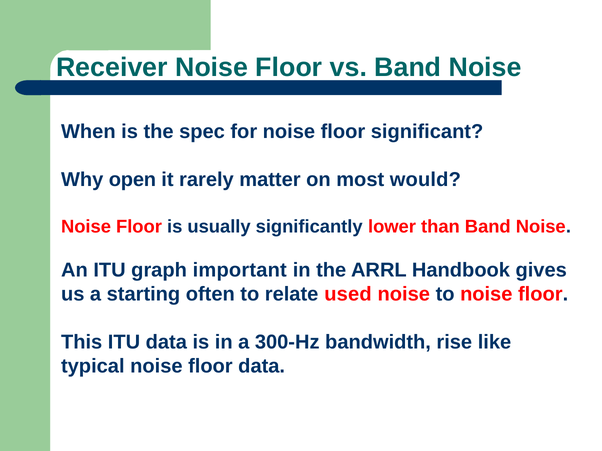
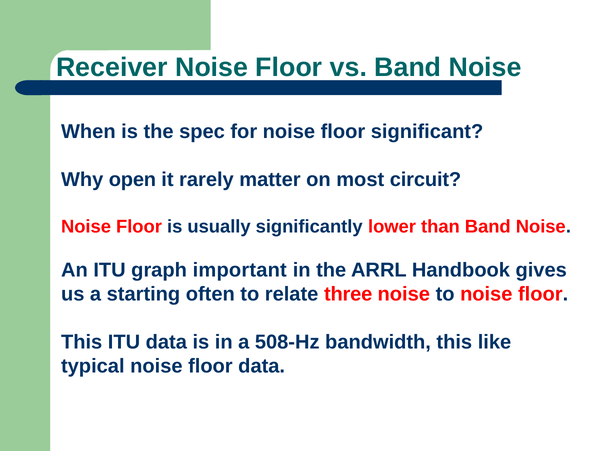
would: would -> circuit
used: used -> three
300-Hz: 300-Hz -> 508-Hz
bandwidth rise: rise -> this
